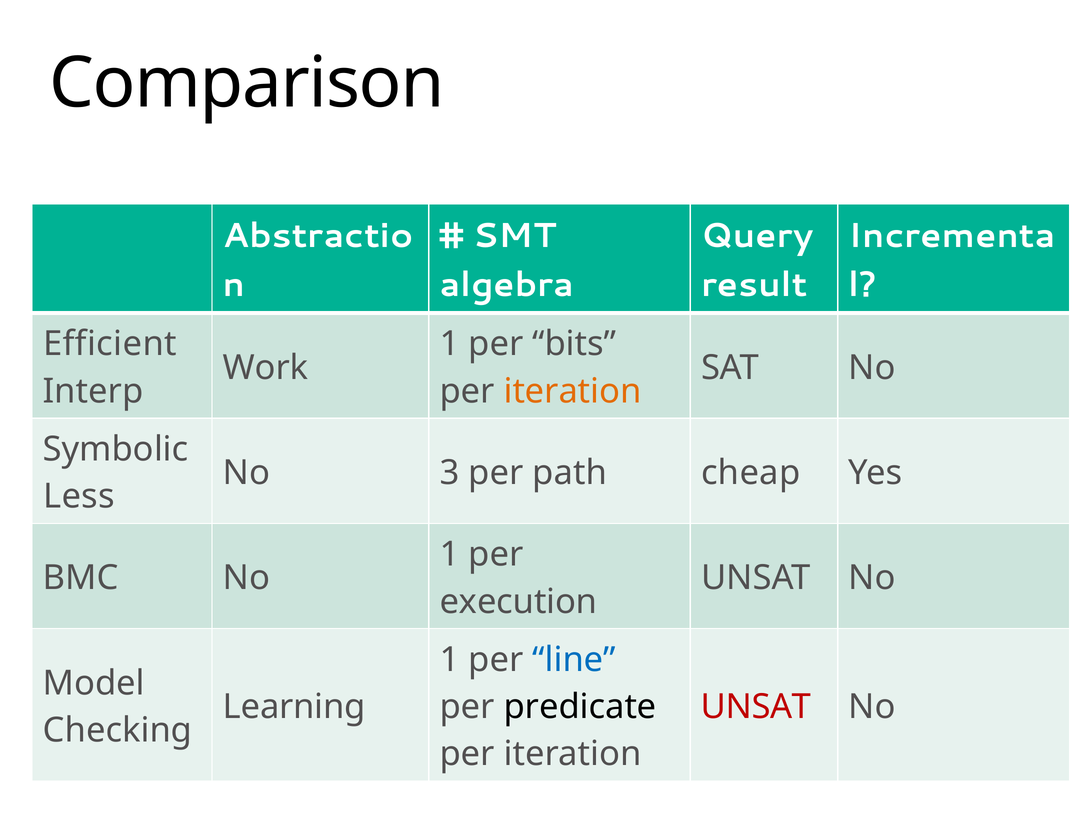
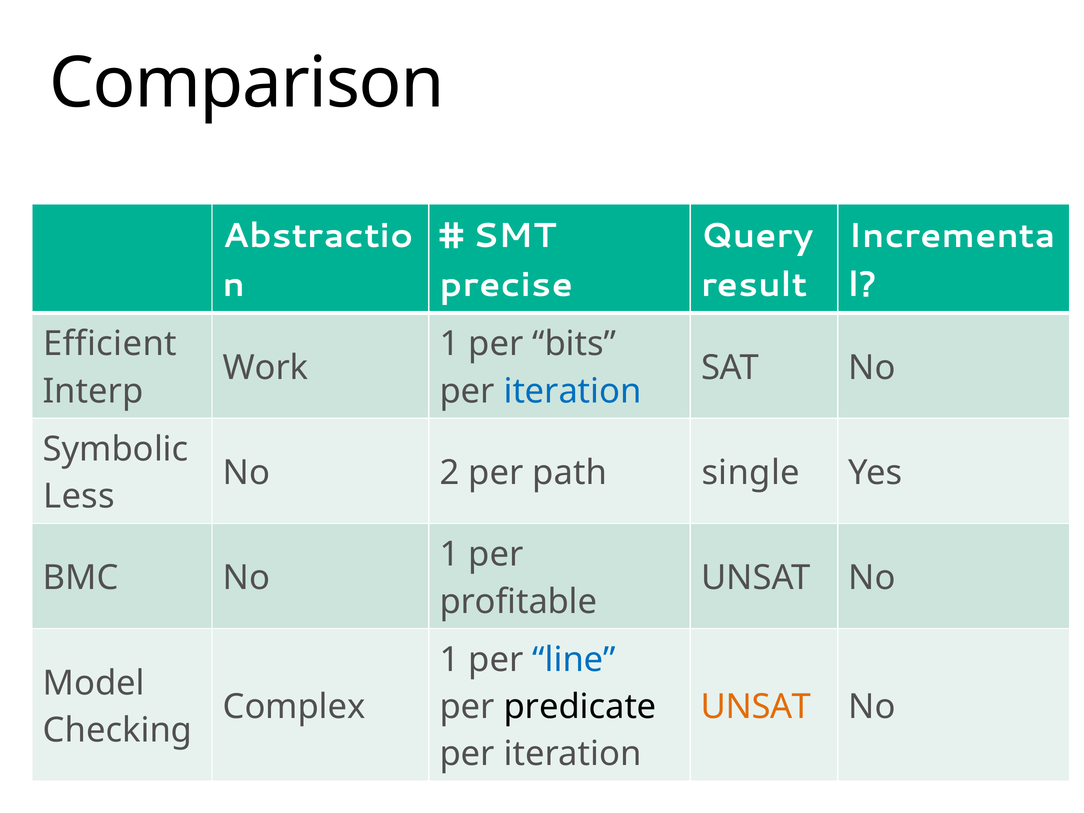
algebra: algebra -> precise
iteration at (573, 391) colour: orange -> blue
3: 3 -> 2
cheap: cheap -> single
execution: execution -> profitable
Learning: Learning -> Complex
UNSAT at (756, 707) colour: red -> orange
